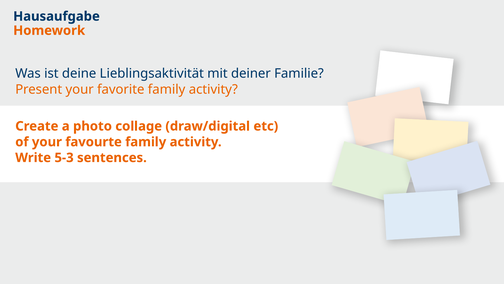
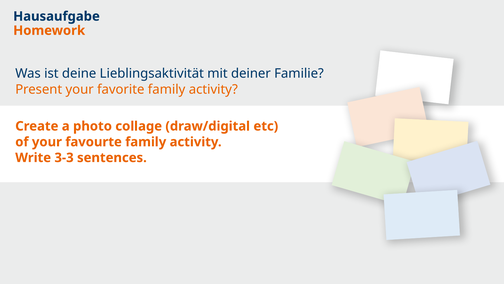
5-3: 5-3 -> 3-3
